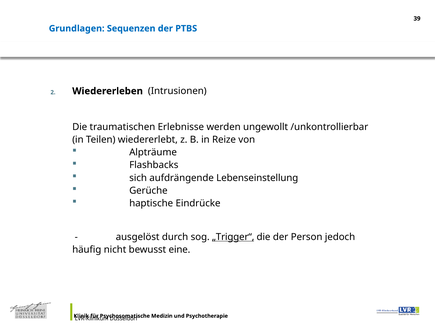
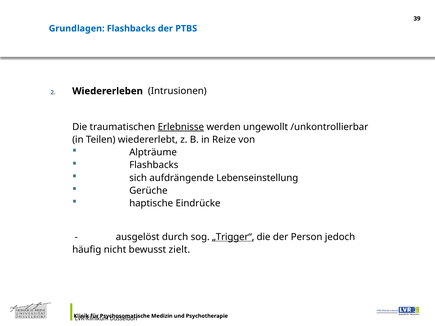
Grundlagen Sequenzen: Sequenzen -> Flashbacks
Erlebnisse underline: none -> present
eine: eine -> zielt
